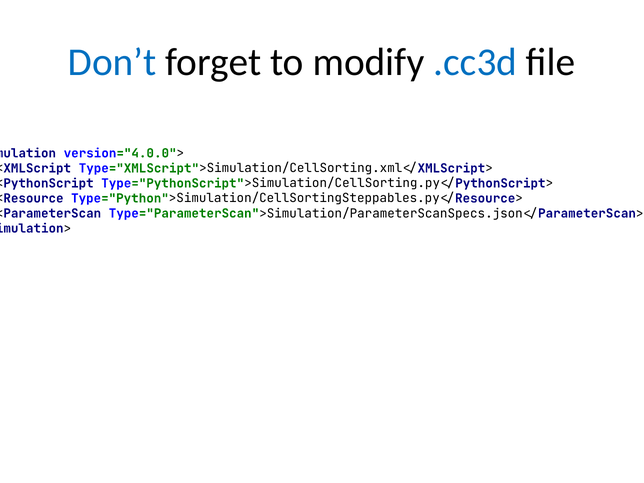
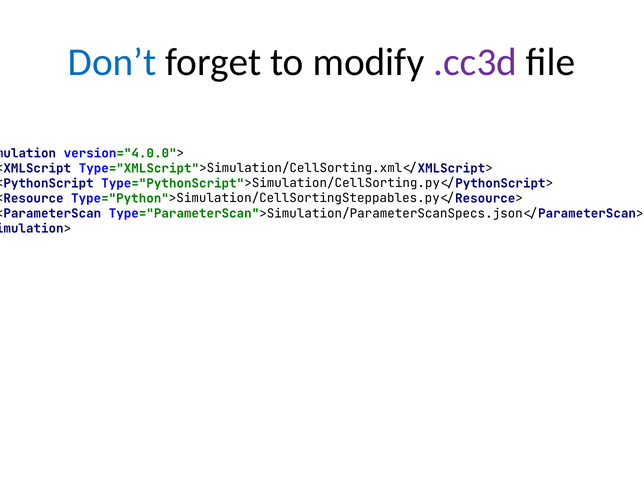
.cc3d colour: blue -> purple
